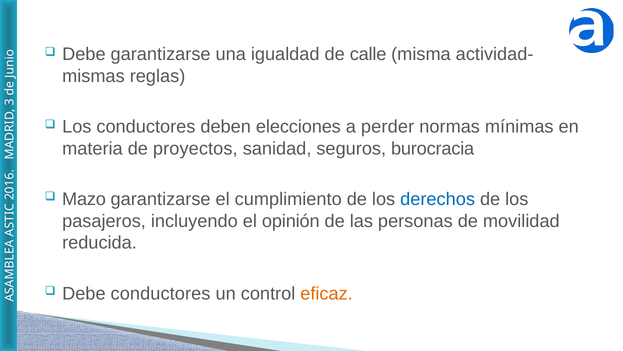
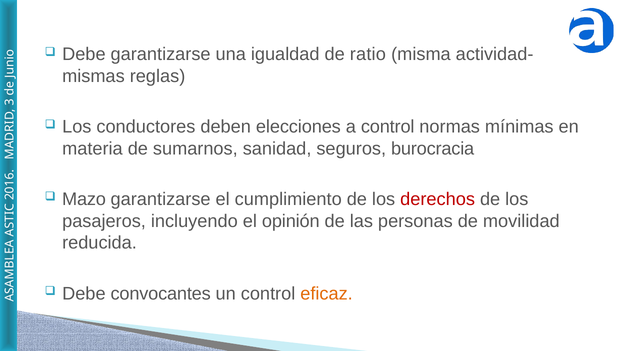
calle: calle -> ratio
a perder: perder -> control
proyectos: proyectos -> sumarnos
derechos colour: blue -> red
Debe conductores: conductores -> convocantes
